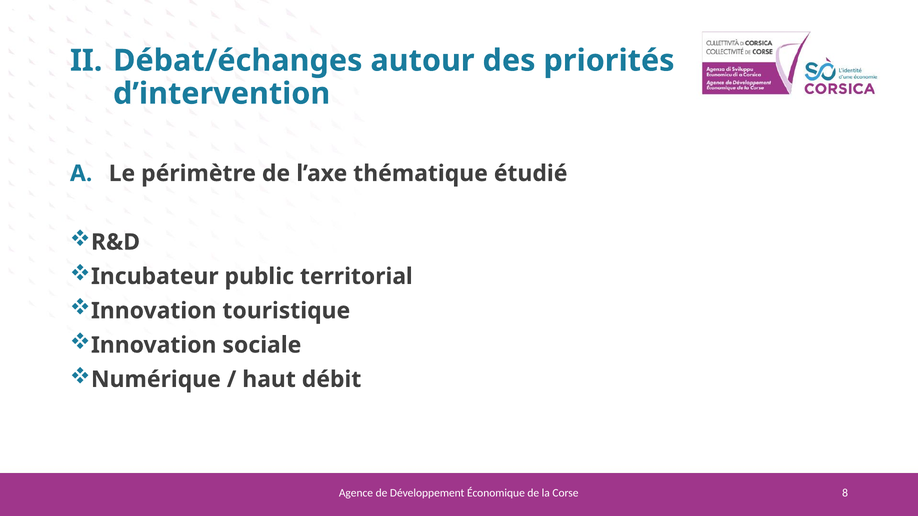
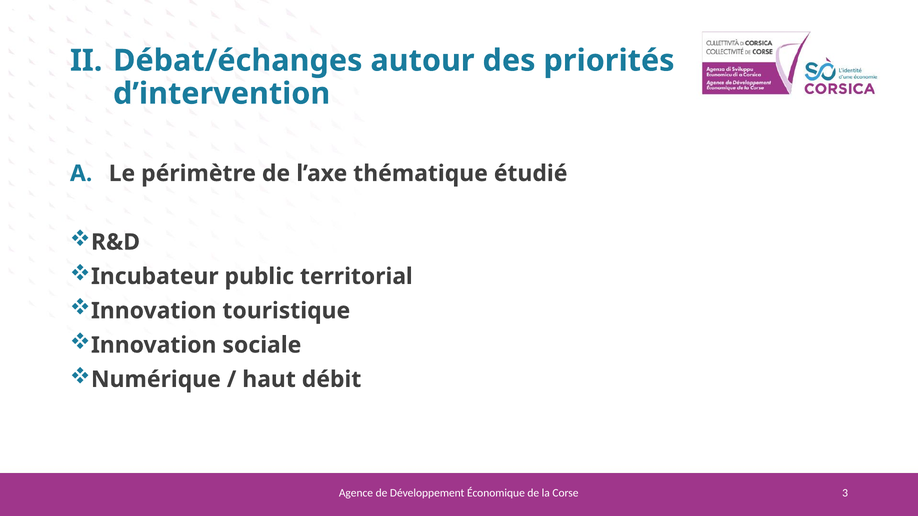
8: 8 -> 3
